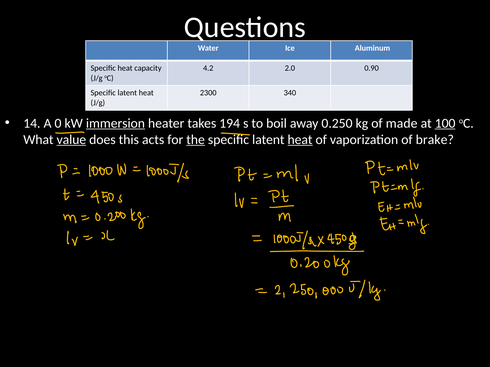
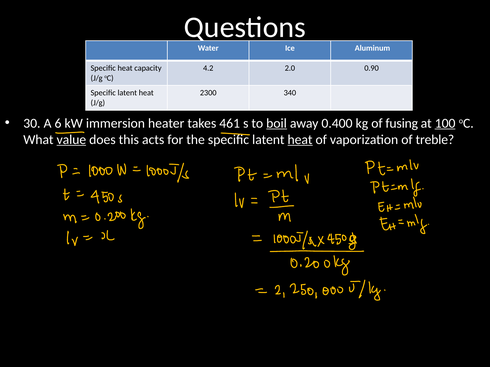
14: 14 -> 30
0: 0 -> 6
immersion underline: present -> none
194: 194 -> 461
boil underline: none -> present
0.250: 0.250 -> 0.400
made: made -> fusing
the underline: present -> none
brake: brake -> treble
